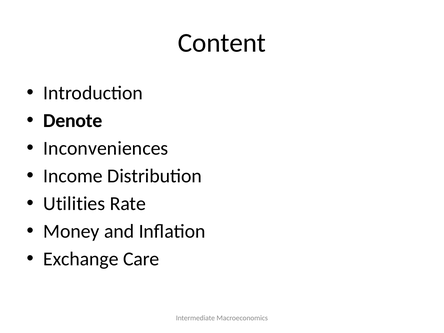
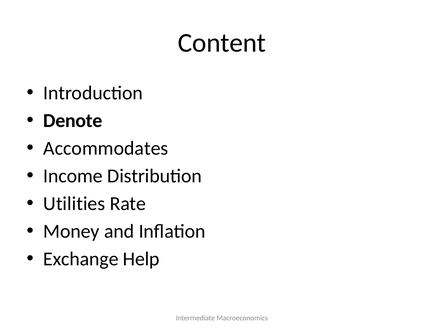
Inconveniences: Inconveniences -> Accommodates
Care: Care -> Help
